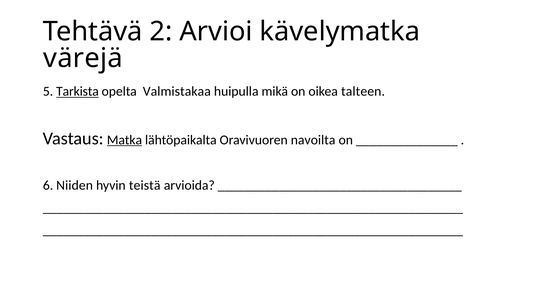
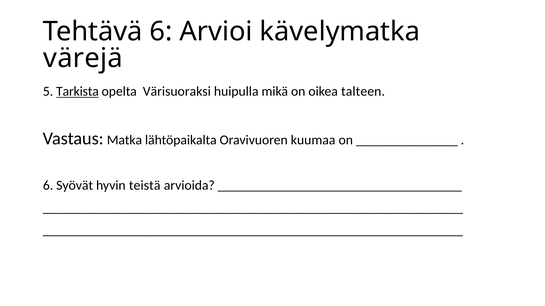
Tehtävä 2: 2 -> 6
Valmistakaa: Valmistakaa -> Värisuoraksi
Matka underline: present -> none
navoilta: navoilta -> kuumaa
Niiden: Niiden -> Syövät
